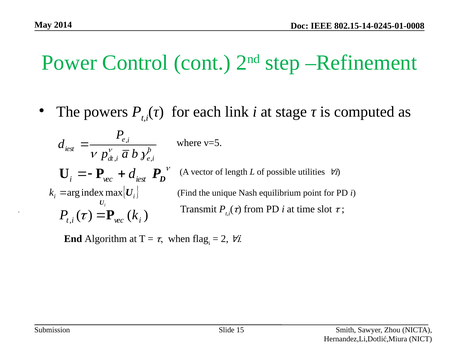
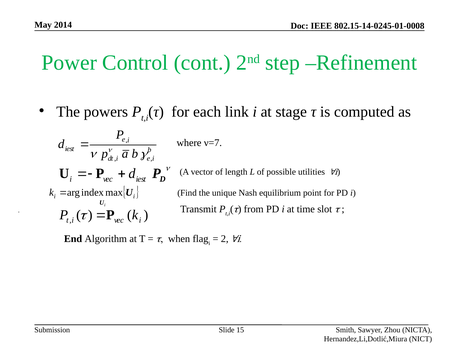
ν=5: ν=5 -> ν=7
